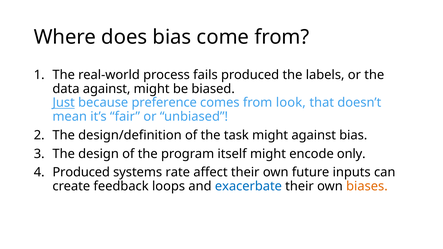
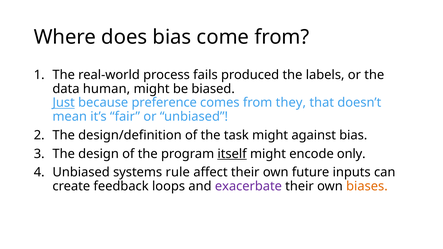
data against: against -> human
look: look -> they
itself underline: none -> present
Produced at (81, 172): Produced -> Unbiased
rate: rate -> rule
exacerbate colour: blue -> purple
